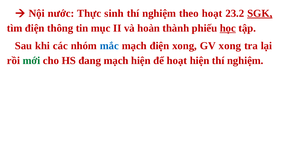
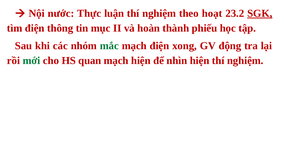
sinh: sinh -> luận
học underline: present -> none
mắc colour: blue -> green
GV xong: xong -> động
đang: đang -> quan
để hoạt: hoạt -> nhìn
